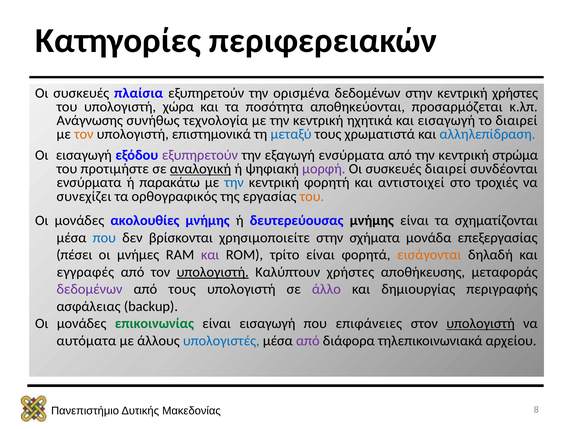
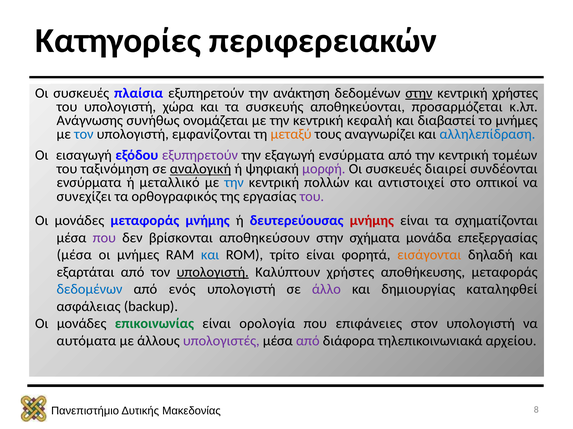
ορισμένα: ορισμένα -> ανάκτηση
στην at (419, 93) underline: none -> present
ποσότητα: ποσότητα -> συσκευής
τεχνολογία: τεχνολογία -> ονομάζεται
ηχητικά: ηχητικά -> κεφαλή
και εισαγωγή: εισαγωγή -> διαβαστεί
το διαιρεί: διαιρεί -> μνήμες
τον at (84, 134) colour: orange -> blue
επιστημονικά: επιστημονικά -> εμφανίζονται
μεταξύ colour: blue -> orange
χρωματιστά: χρωματιστά -> αναγνωρίζει
στρώμα: στρώμα -> τομέων
προτιμήστε: προτιμήστε -> ταξινόμηση
παρακάτω: παρακάτω -> μεταλλικό
φορητή: φορητή -> πολλών
τροχιές: τροχιές -> οπτικοί
του at (312, 197) colour: orange -> purple
μονάδες ακολουθίες: ακολουθίες -> μεταφοράς
μνήμης at (372, 221) colour: black -> red
που at (104, 238) colour: blue -> purple
χρησιμοποιείτε: χρησιμοποιείτε -> αποθηκεύσουν
πέσει at (74, 255): πέσει -> μέσα
και at (210, 255) colour: purple -> blue
εγγραφές: εγγραφές -> εξαρτάται
δεδομένων at (89, 290) colour: purple -> blue
από τους: τους -> ενός
περιγραφής: περιγραφής -> καταληφθεί
είναι εισαγωγή: εισαγωγή -> ορολογία
υπολογιστή at (481, 324) underline: present -> none
υπολογιστές colour: blue -> purple
